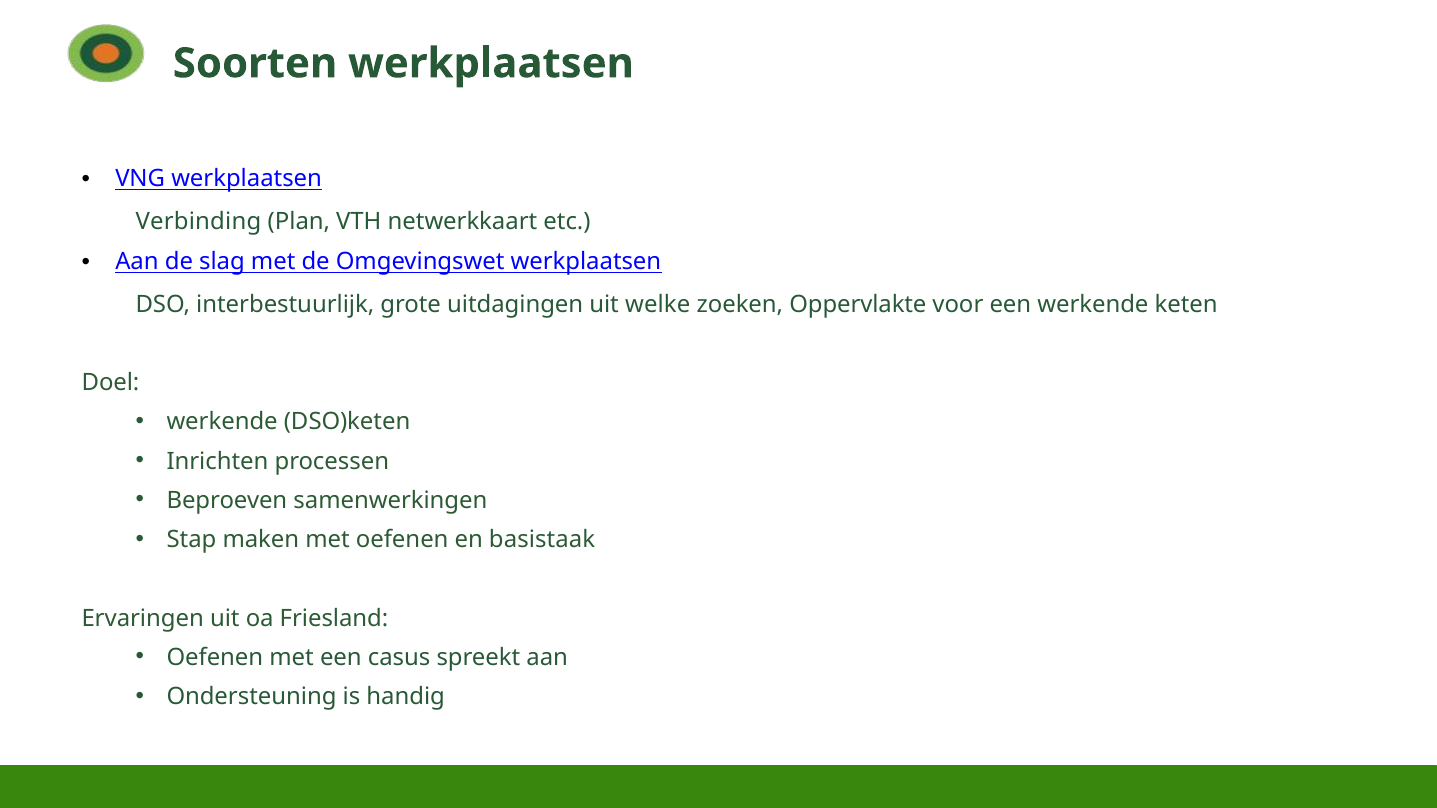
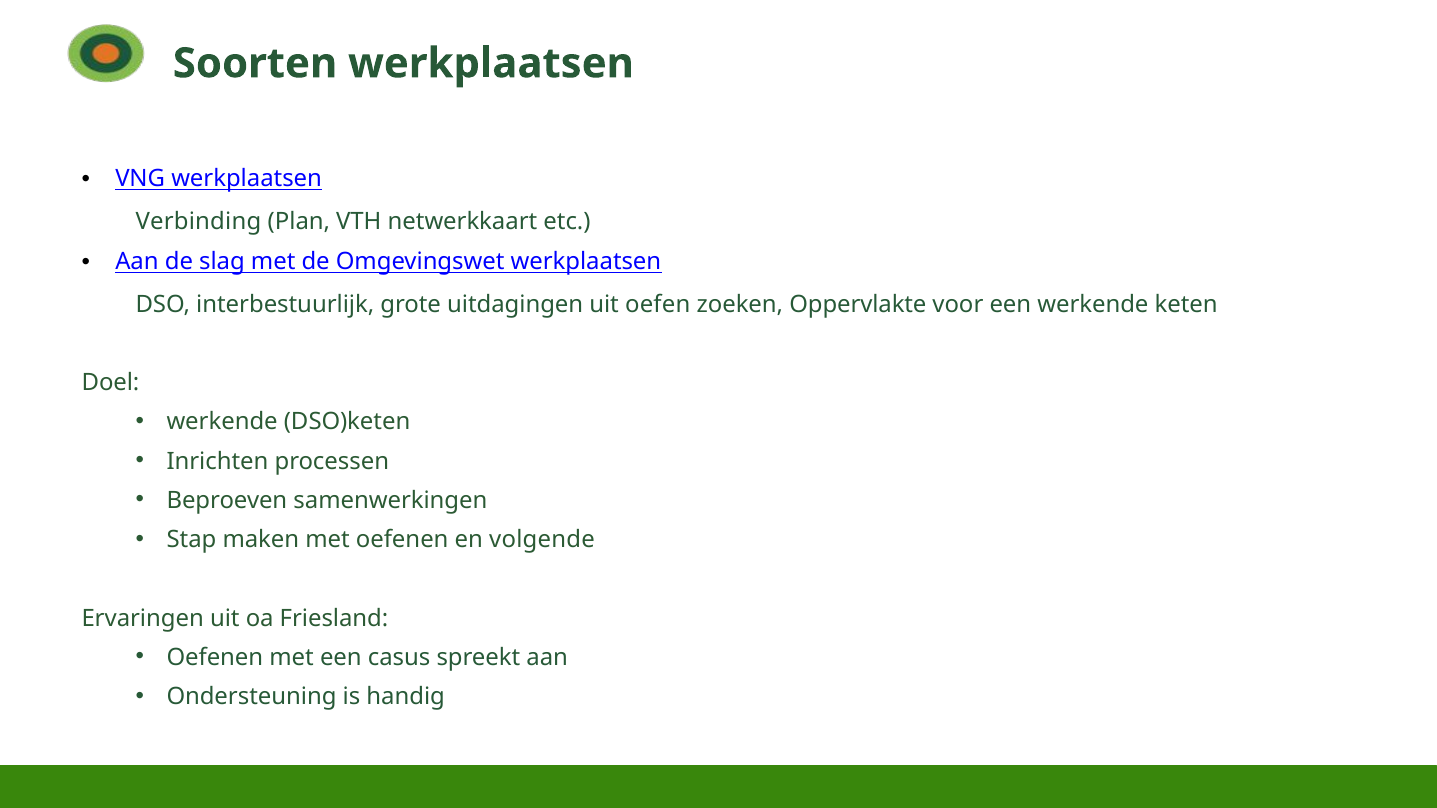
welke: welke -> oefen
basistaak: basistaak -> volgende
